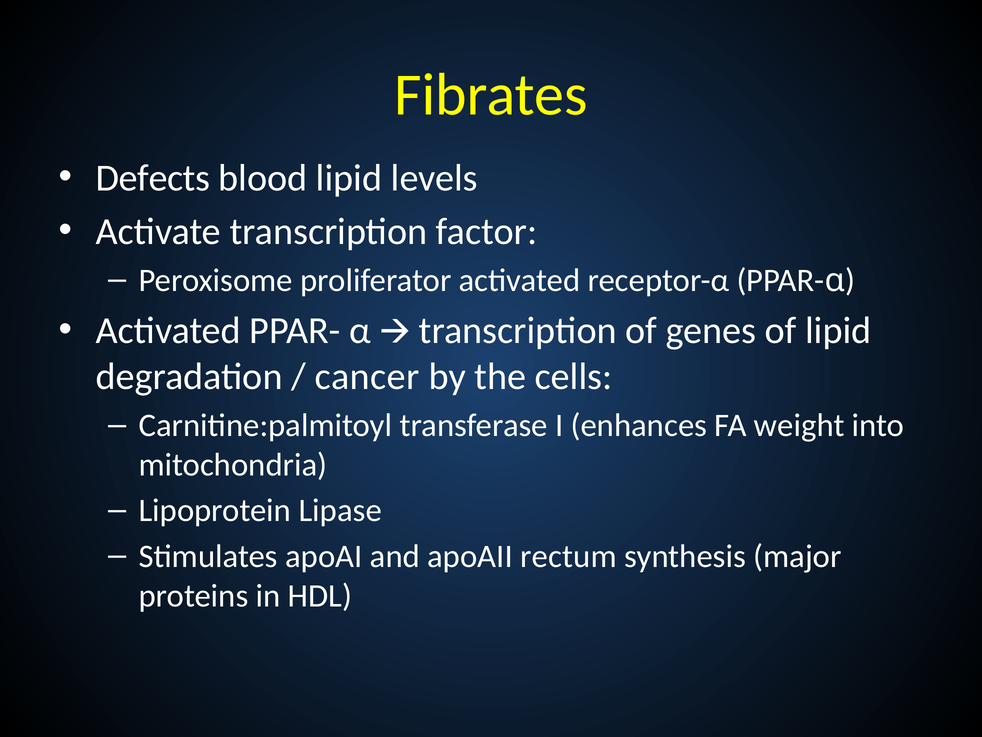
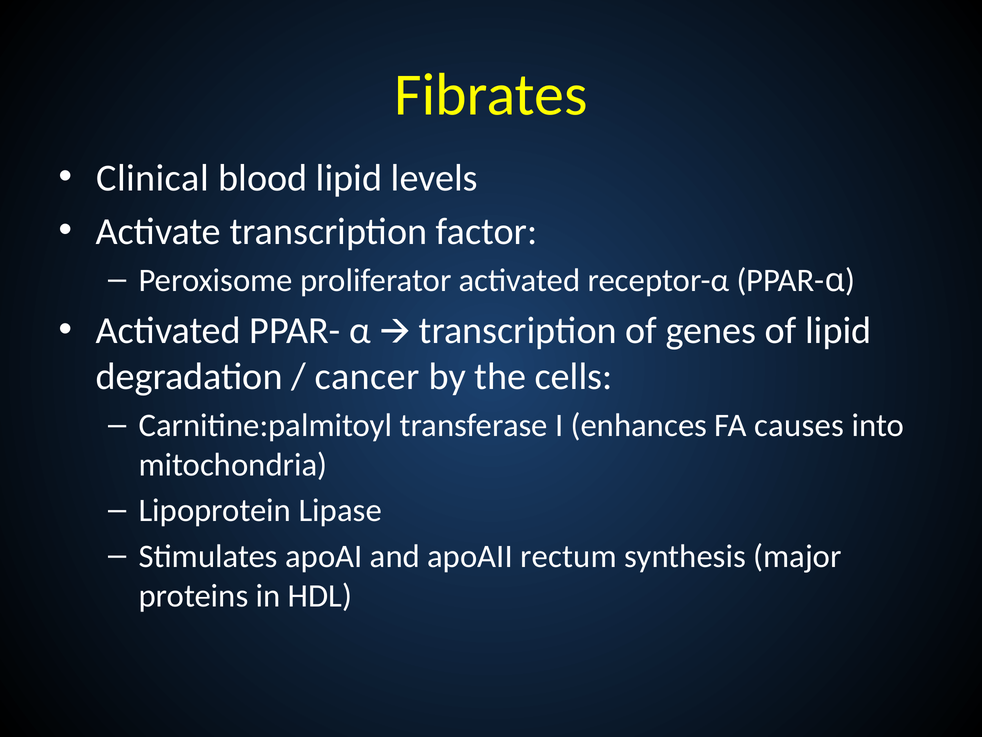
Defects: Defects -> Clinical
weight: weight -> causes
